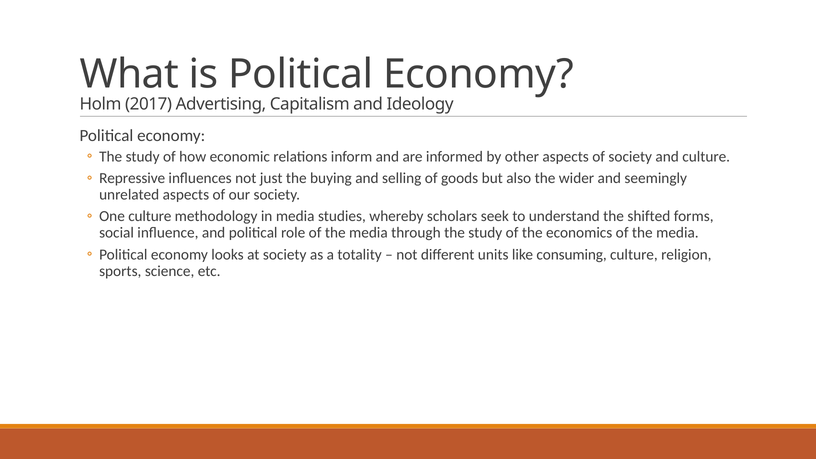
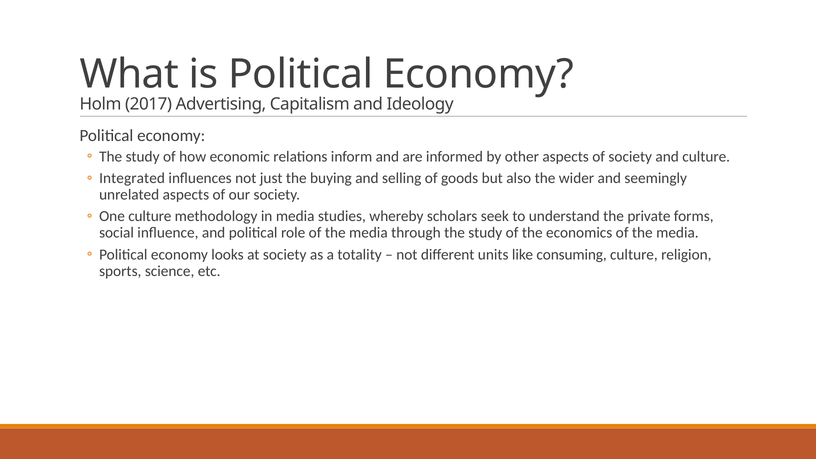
Repressive: Repressive -> Integrated
shifted: shifted -> private
